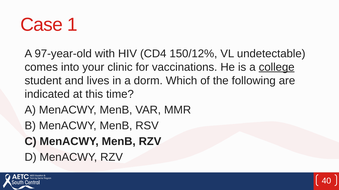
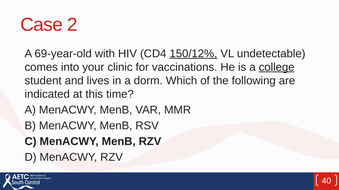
1: 1 -> 2
97-year-old: 97-year-old -> 69-year-old
150/12% underline: none -> present
